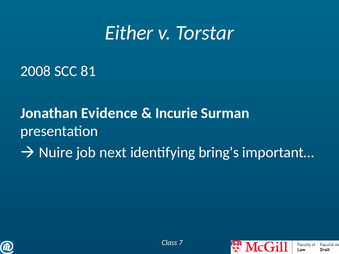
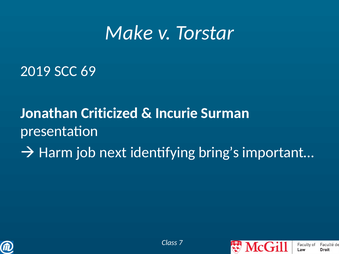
Either: Either -> Make
2008: 2008 -> 2019
81: 81 -> 69
Evidence: Evidence -> Criticized
Nuire: Nuire -> Harm
